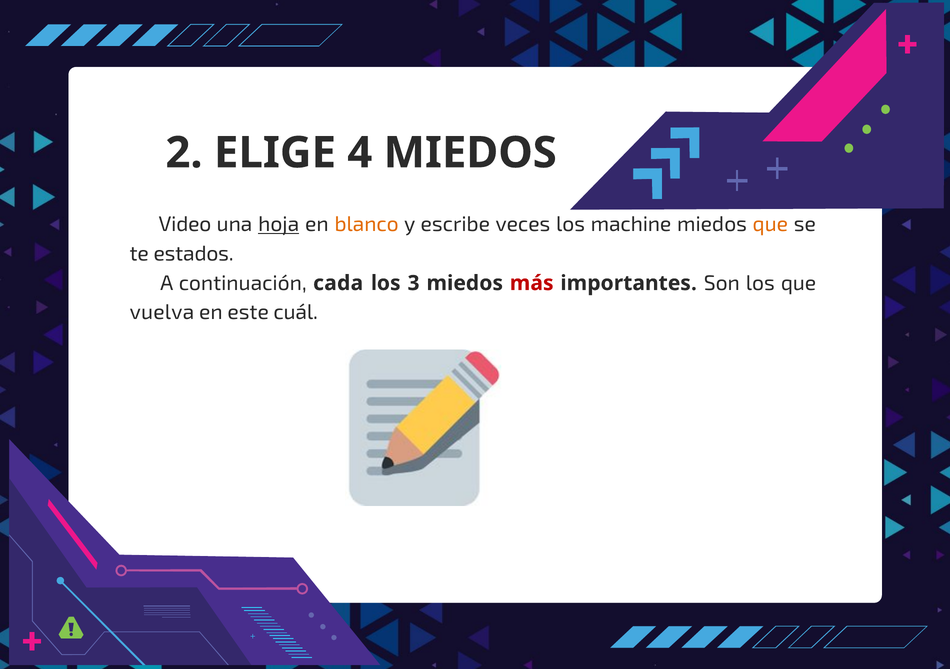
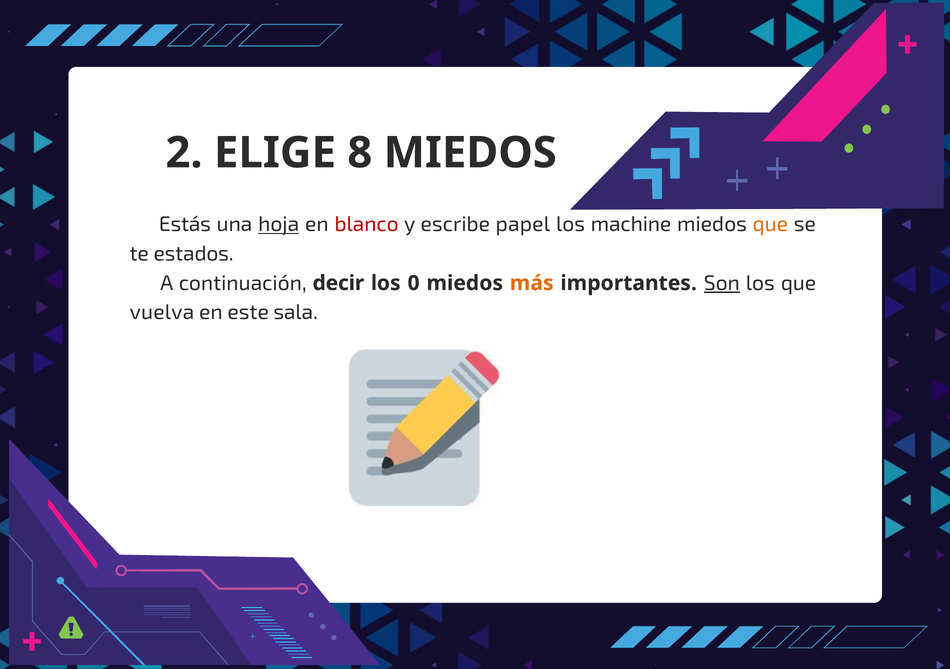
4: 4 -> 8
Video: Video -> Estás
blanco colour: orange -> red
veces: veces -> papel
cada: cada -> decir
3: 3 -> 0
más colour: red -> orange
Son underline: none -> present
cuál: cuál -> sala
